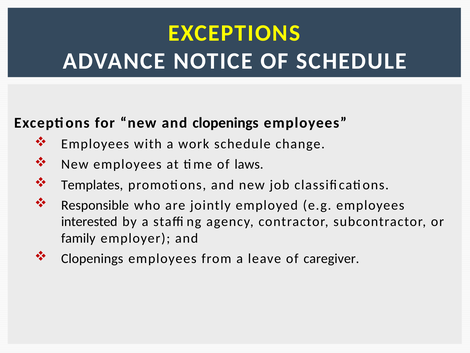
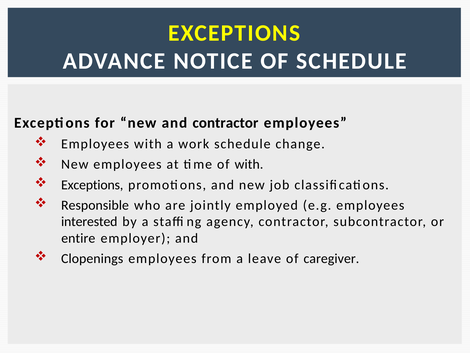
and clopenings: clopenings -> contractor
of laws: laws -> with
Templates at (92, 185): Templates -> Exceptions
family: family -> entire
